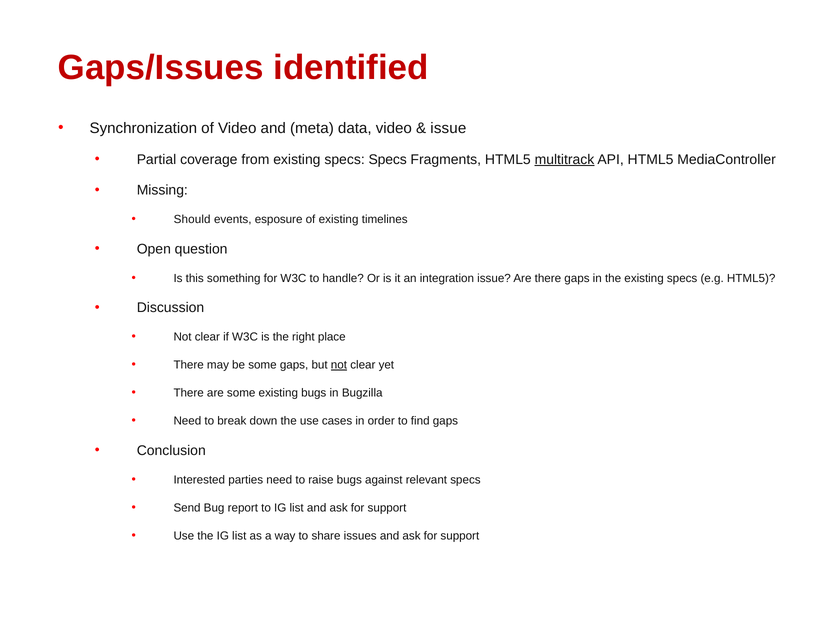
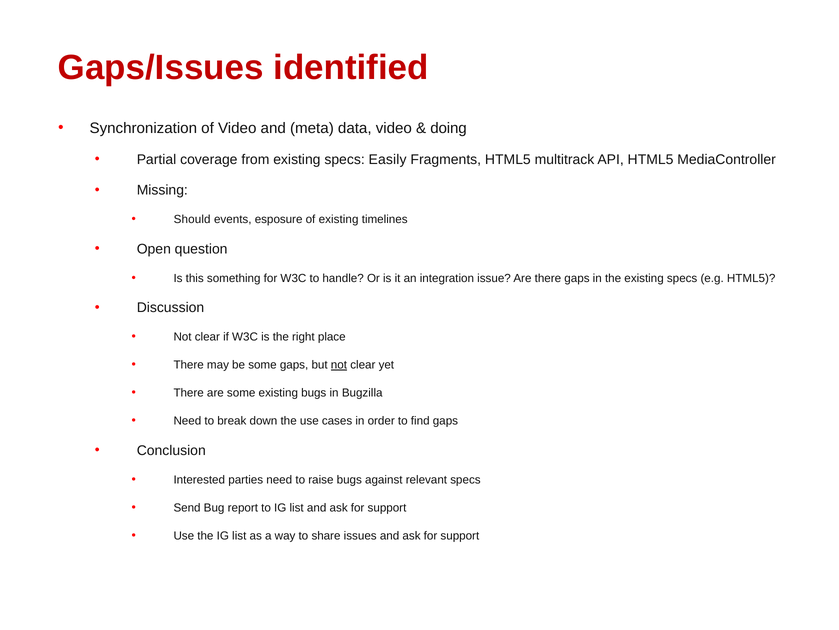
issue at (448, 128): issue -> doing
specs Specs: Specs -> Easily
multitrack underline: present -> none
